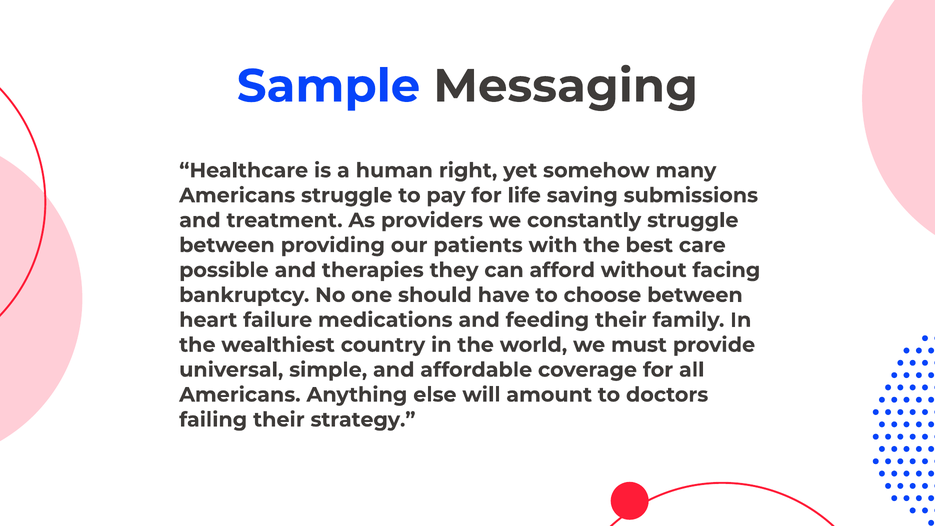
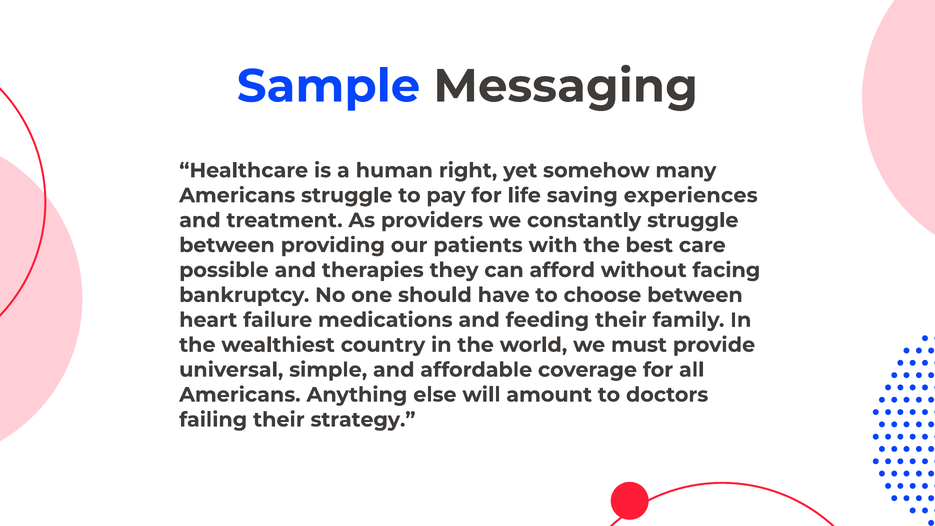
submissions: submissions -> experiences
